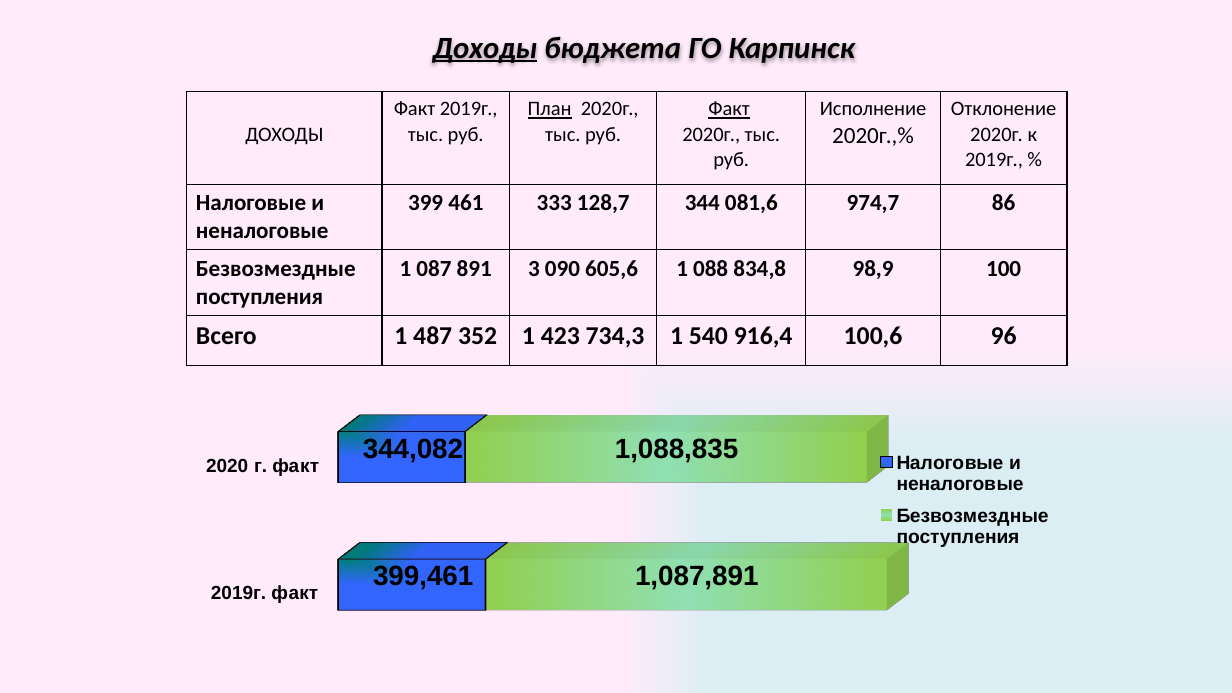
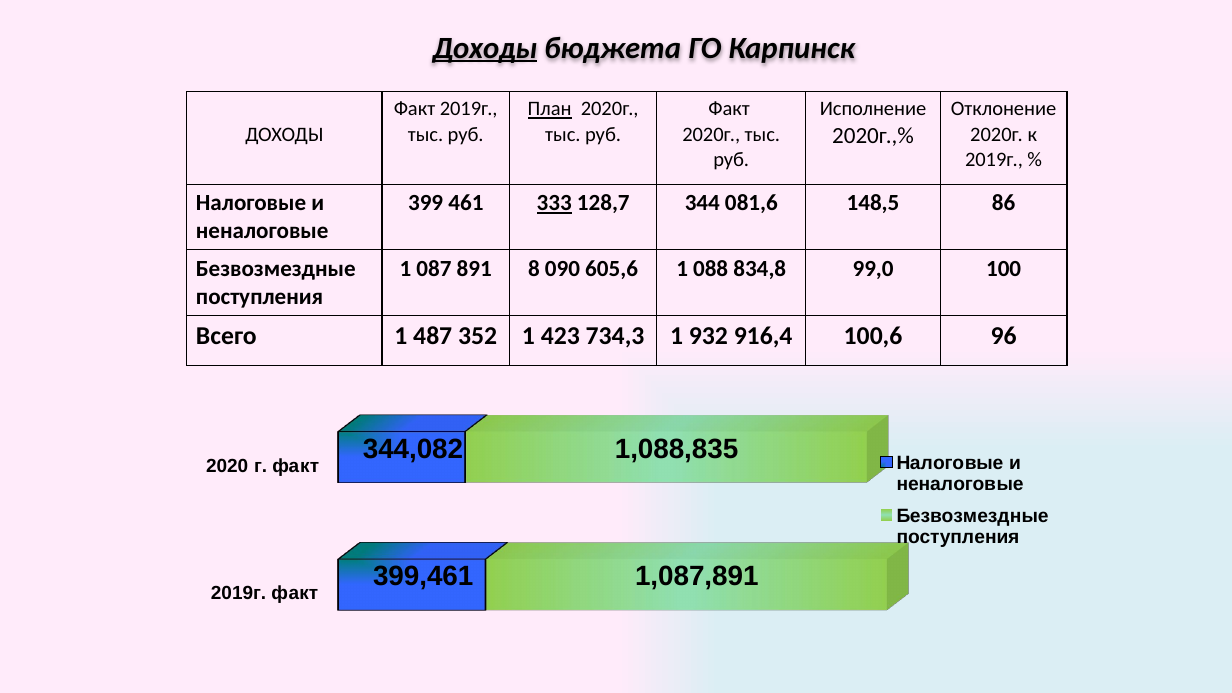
Факт at (729, 109) underline: present -> none
333 underline: none -> present
974,7: 974,7 -> 148,5
3: 3 -> 8
98,9: 98,9 -> 99,0
540: 540 -> 932
